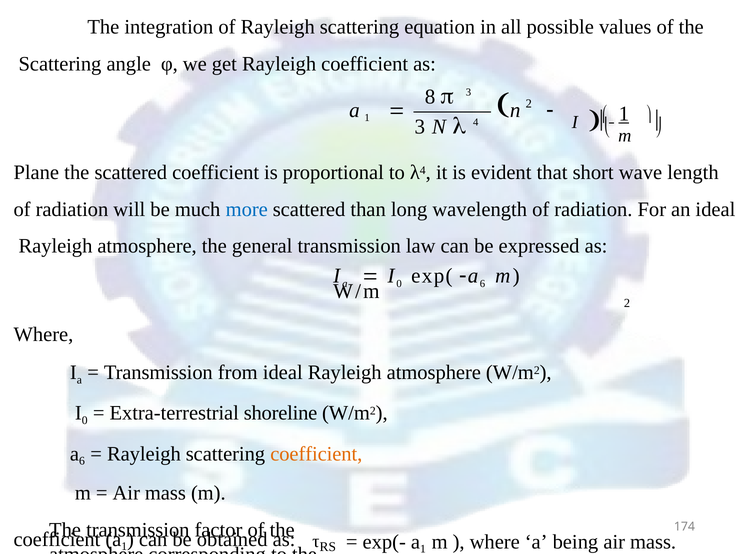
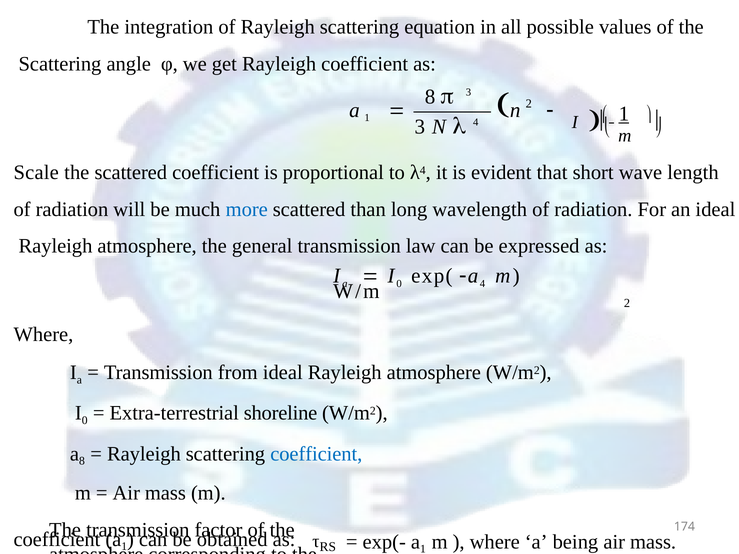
Plane: Plane -> Scale
6 at (483, 284): 6 -> 4
a 6: 6 -> 8
coefficient at (316, 454) colour: orange -> blue
